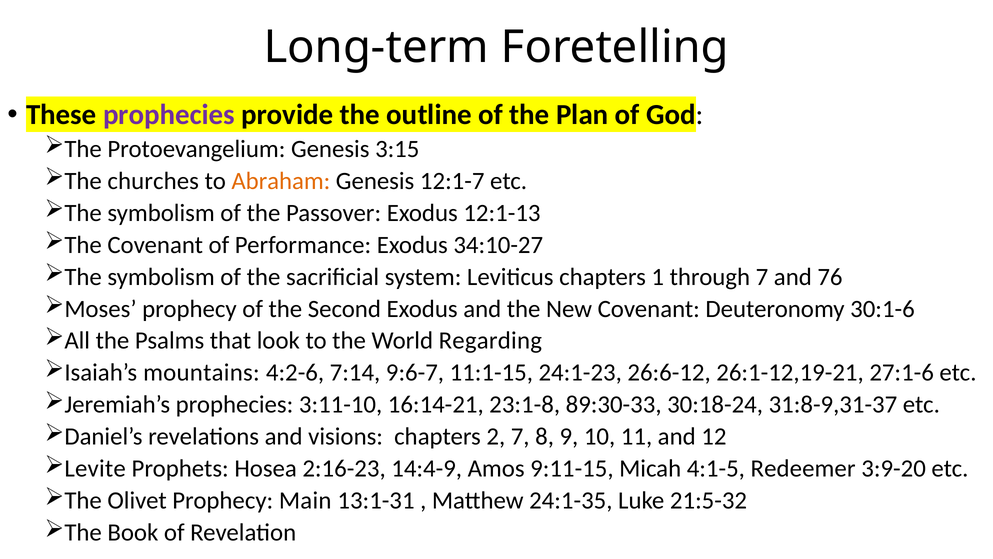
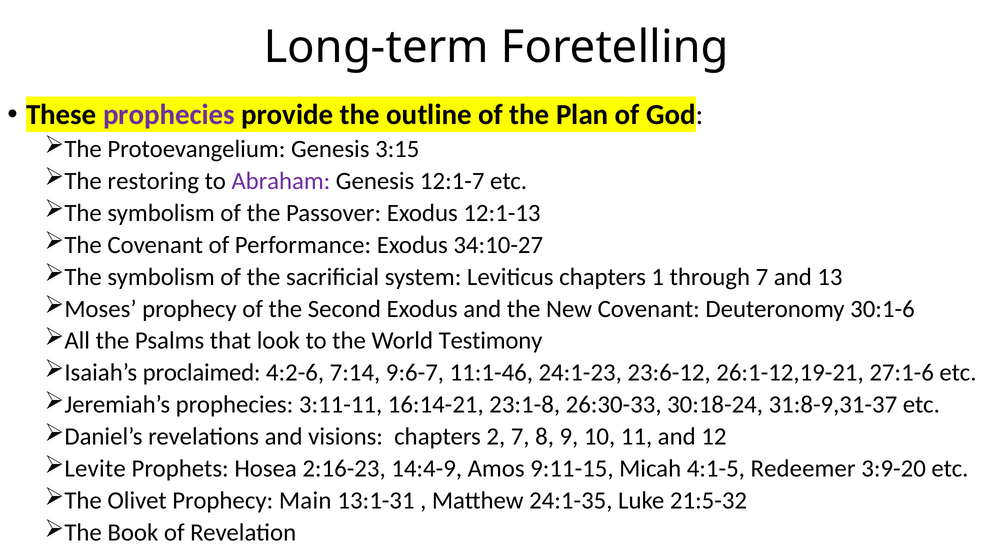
churches: churches -> restoring
Abraham colour: orange -> purple
76: 76 -> 13
Regarding: Regarding -> Testimony
mountains: mountains -> proclaimed
11:1-15: 11:1-15 -> 11:1-46
26:6-12: 26:6-12 -> 23:6-12
3:11-10: 3:11-10 -> 3:11-11
89:30-33: 89:30-33 -> 26:30-33
